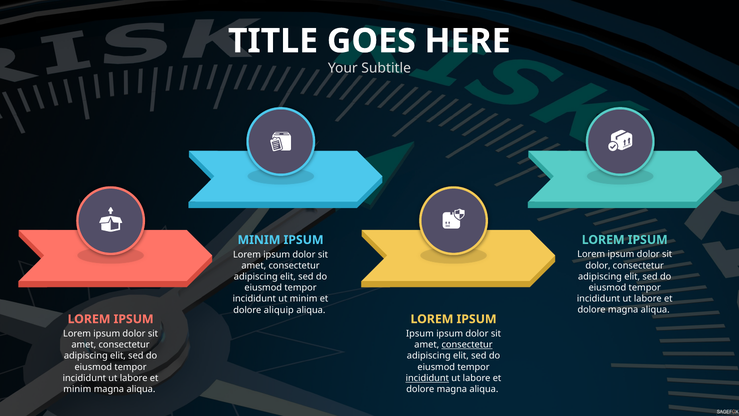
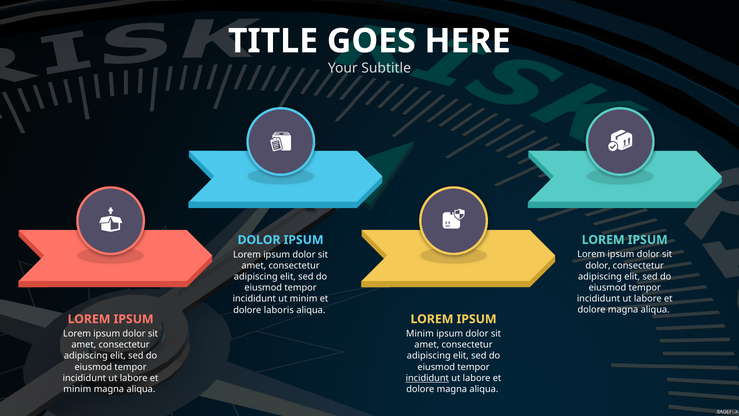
MINIM at (259, 240): MINIM -> DOLOR
aliquip: aliquip -> laboris
Ipsum at (420, 333): Ipsum -> Minim
consectetur at (467, 345) underline: present -> none
